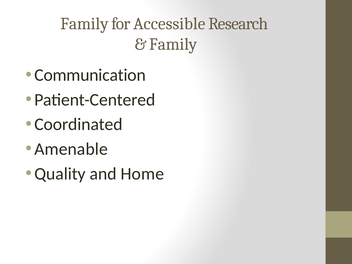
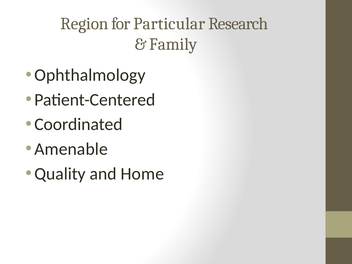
Family at (84, 24): Family -> Region
Accessible: Accessible -> Particular
Communication: Communication -> Ophthalmology
